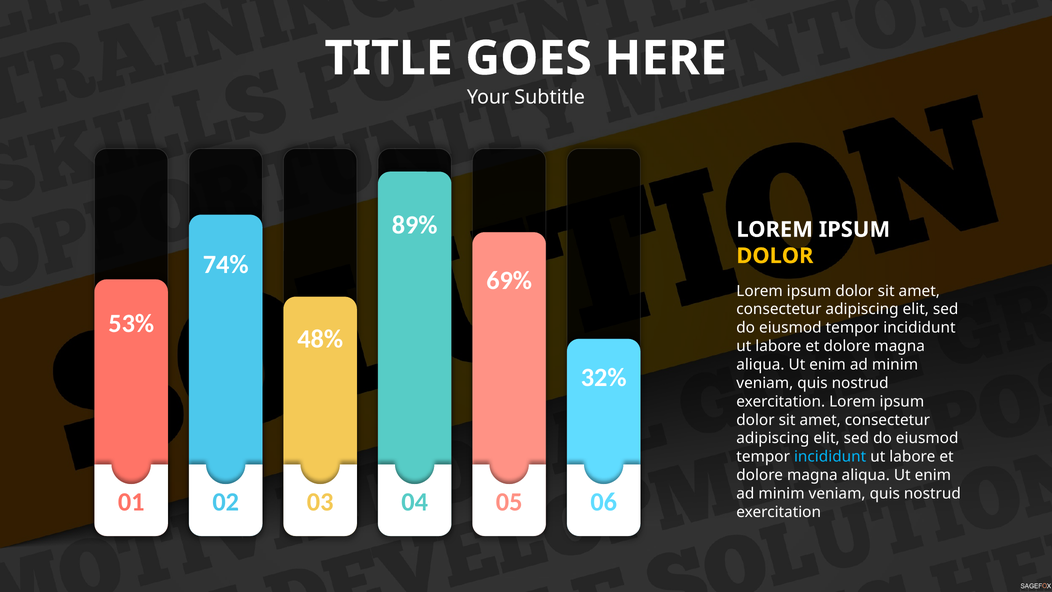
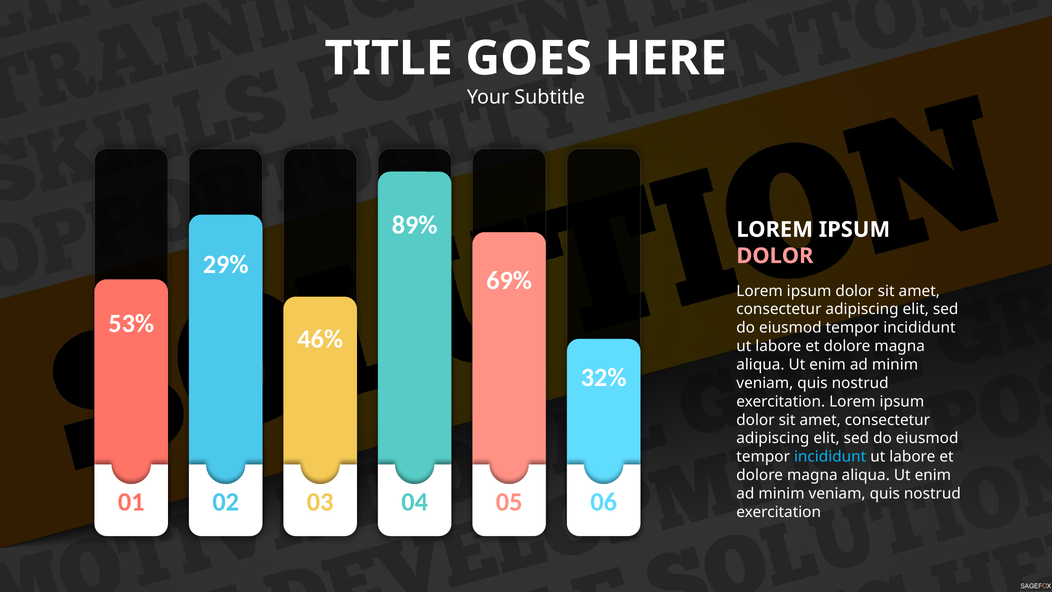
DOLOR at (775, 256) colour: yellow -> pink
74%: 74% -> 29%
48%: 48% -> 46%
